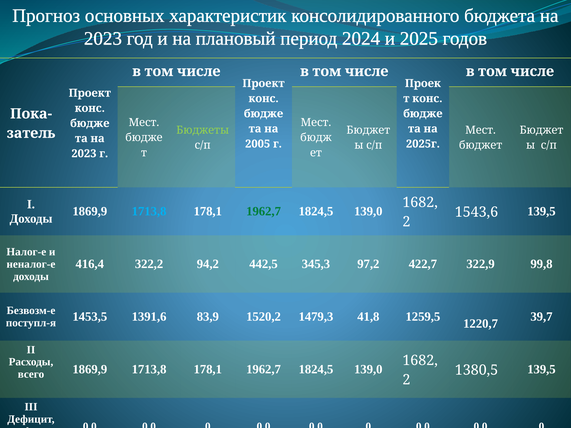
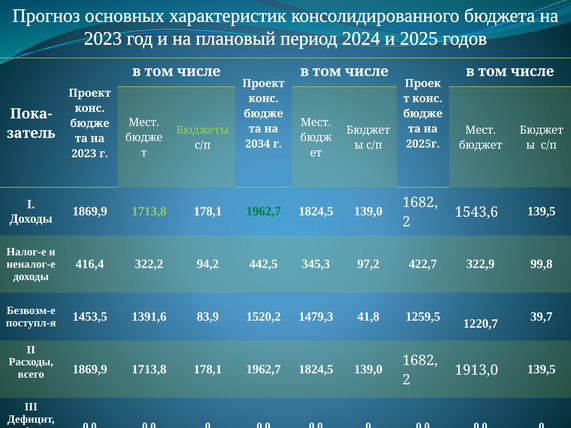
2005: 2005 -> 2034
1713,8 at (149, 212) colour: light blue -> light green
1380,5: 1380,5 -> 1913,0
